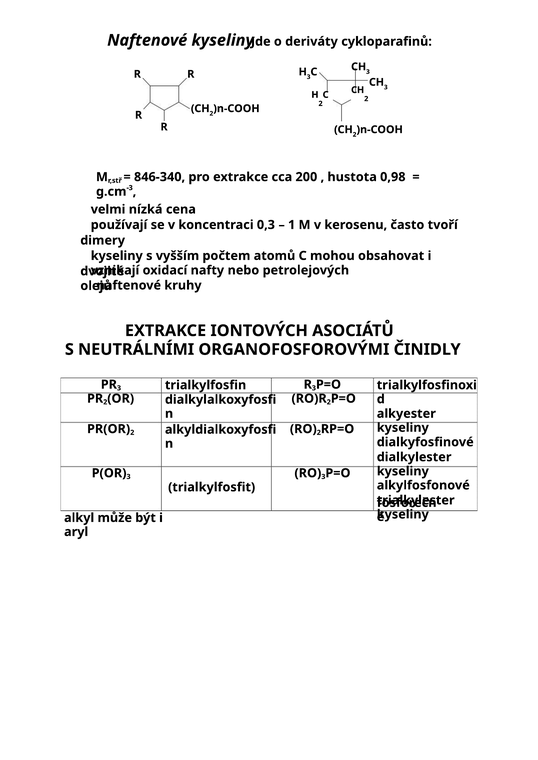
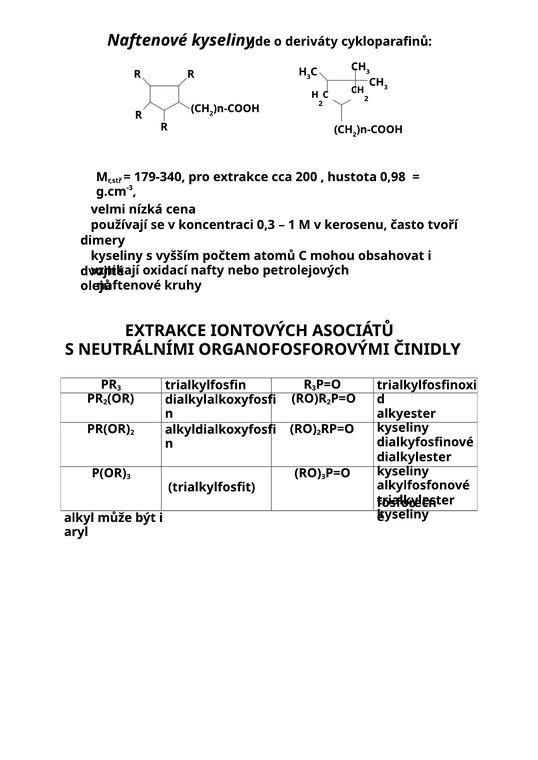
846-340: 846-340 -> 179-340
